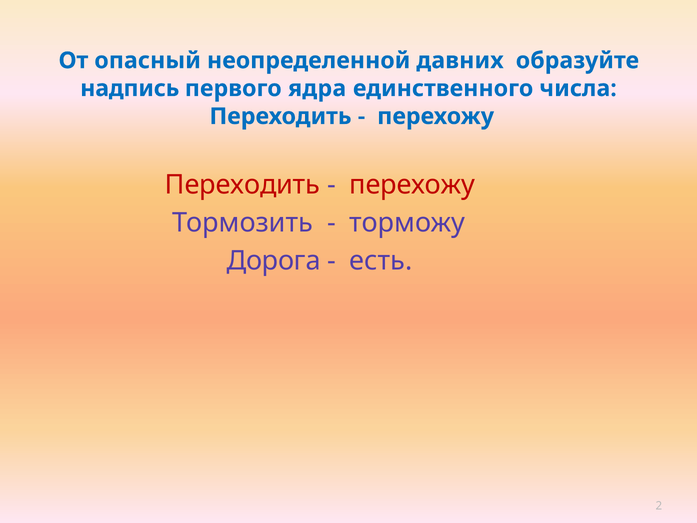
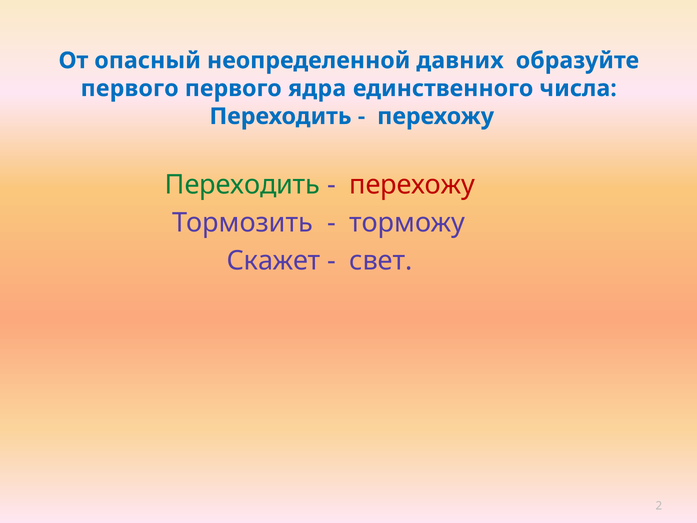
надпись at (130, 88): надпись -> первого
Переходить at (243, 185) colour: red -> green
есть: есть -> свет
Дорога: Дорога -> Скажет
